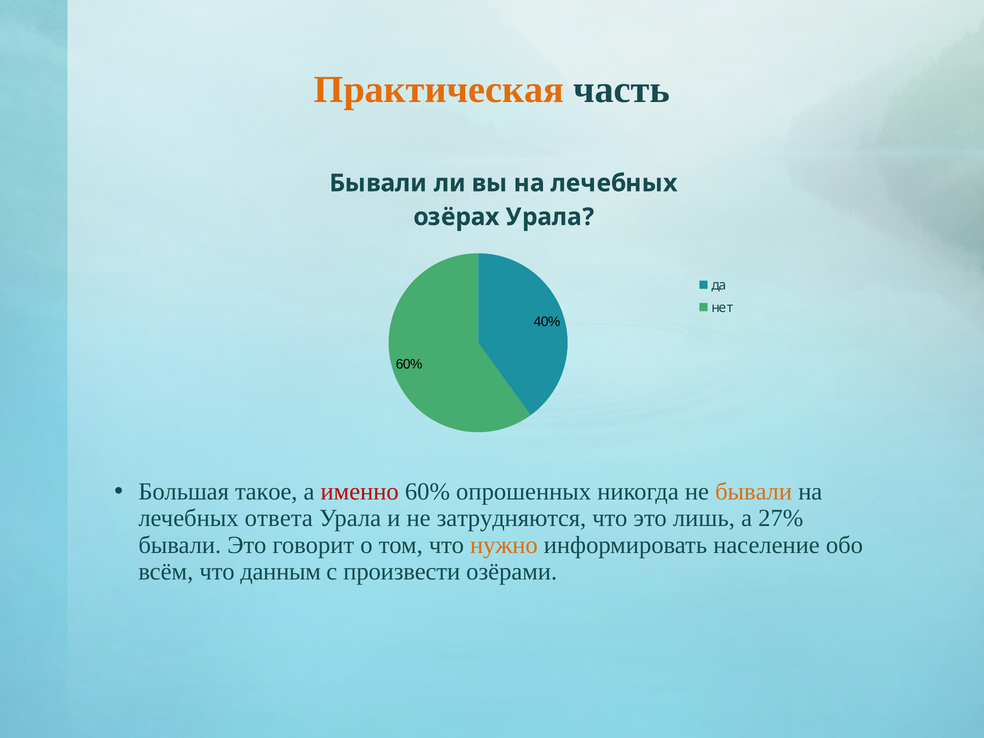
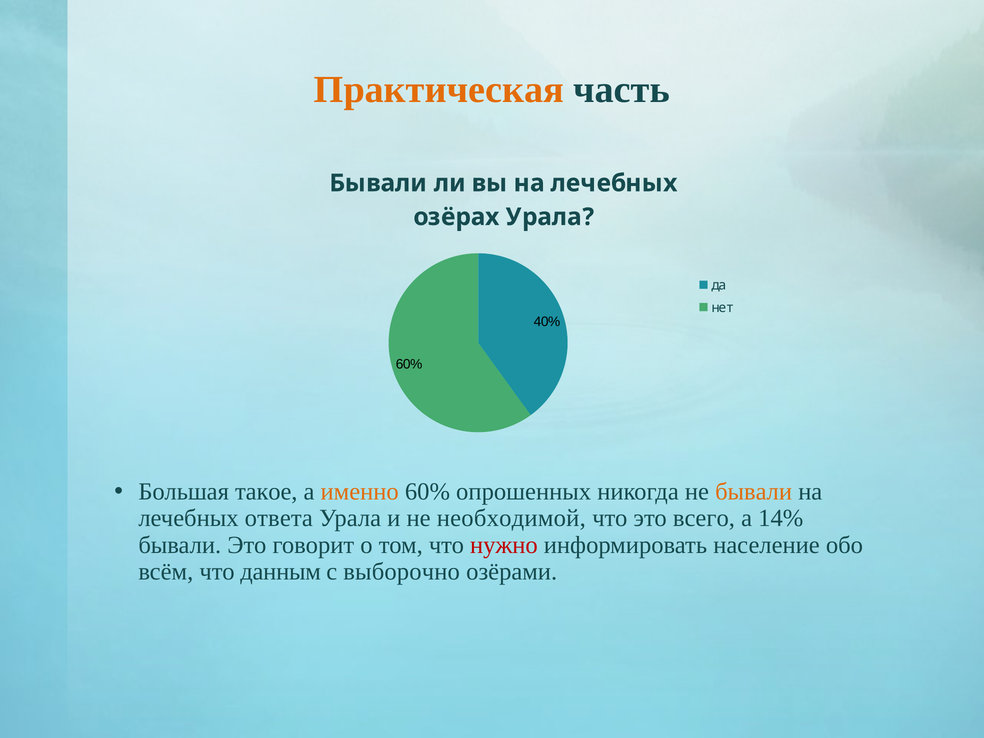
именно colour: red -> orange
затрудняются: затрудняются -> необходимой
лишь: лишь -> всего
27%: 27% -> 14%
нужно colour: orange -> red
произвести: произвести -> выборочно
